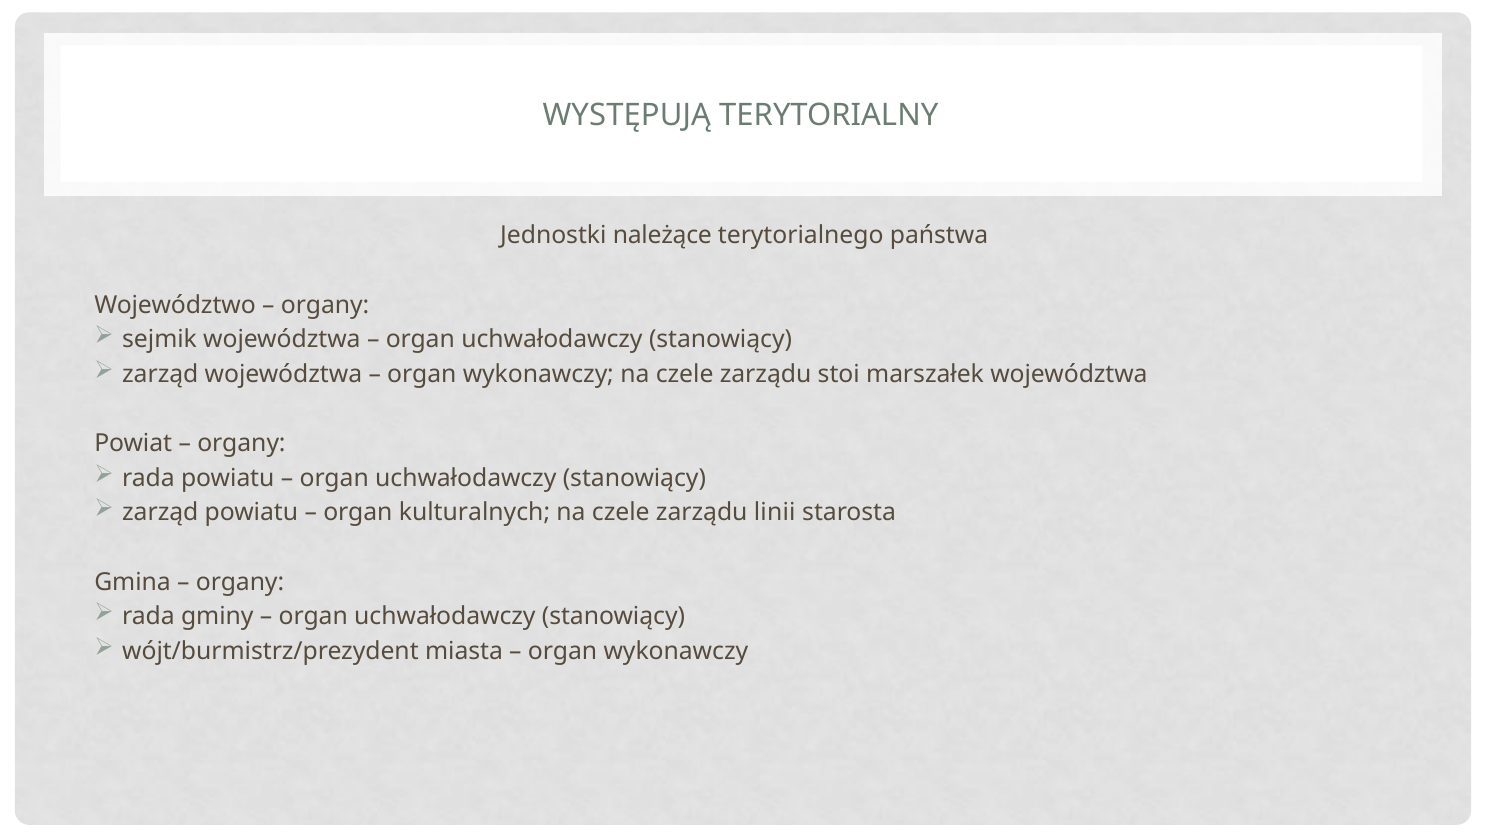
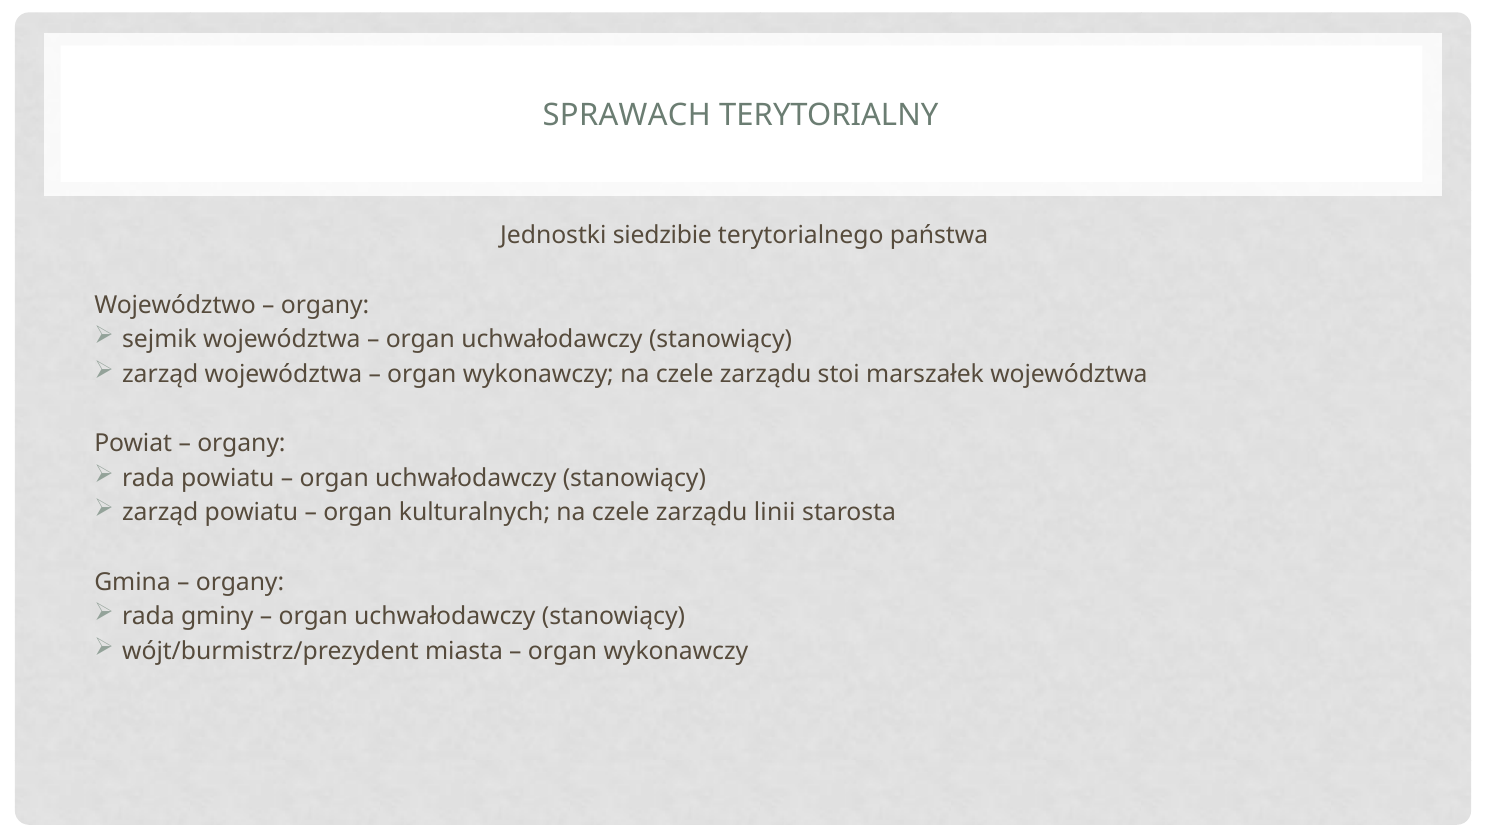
WYSTĘPUJĄ: WYSTĘPUJĄ -> SPRAWACH
należące: należące -> siedzibie
